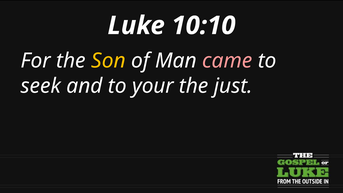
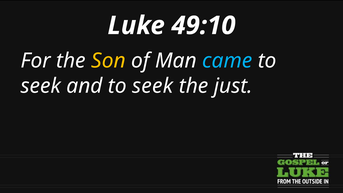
10:10: 10:10 -> 49:10
came colour: pink -> light blue
and to your: your -> seek
